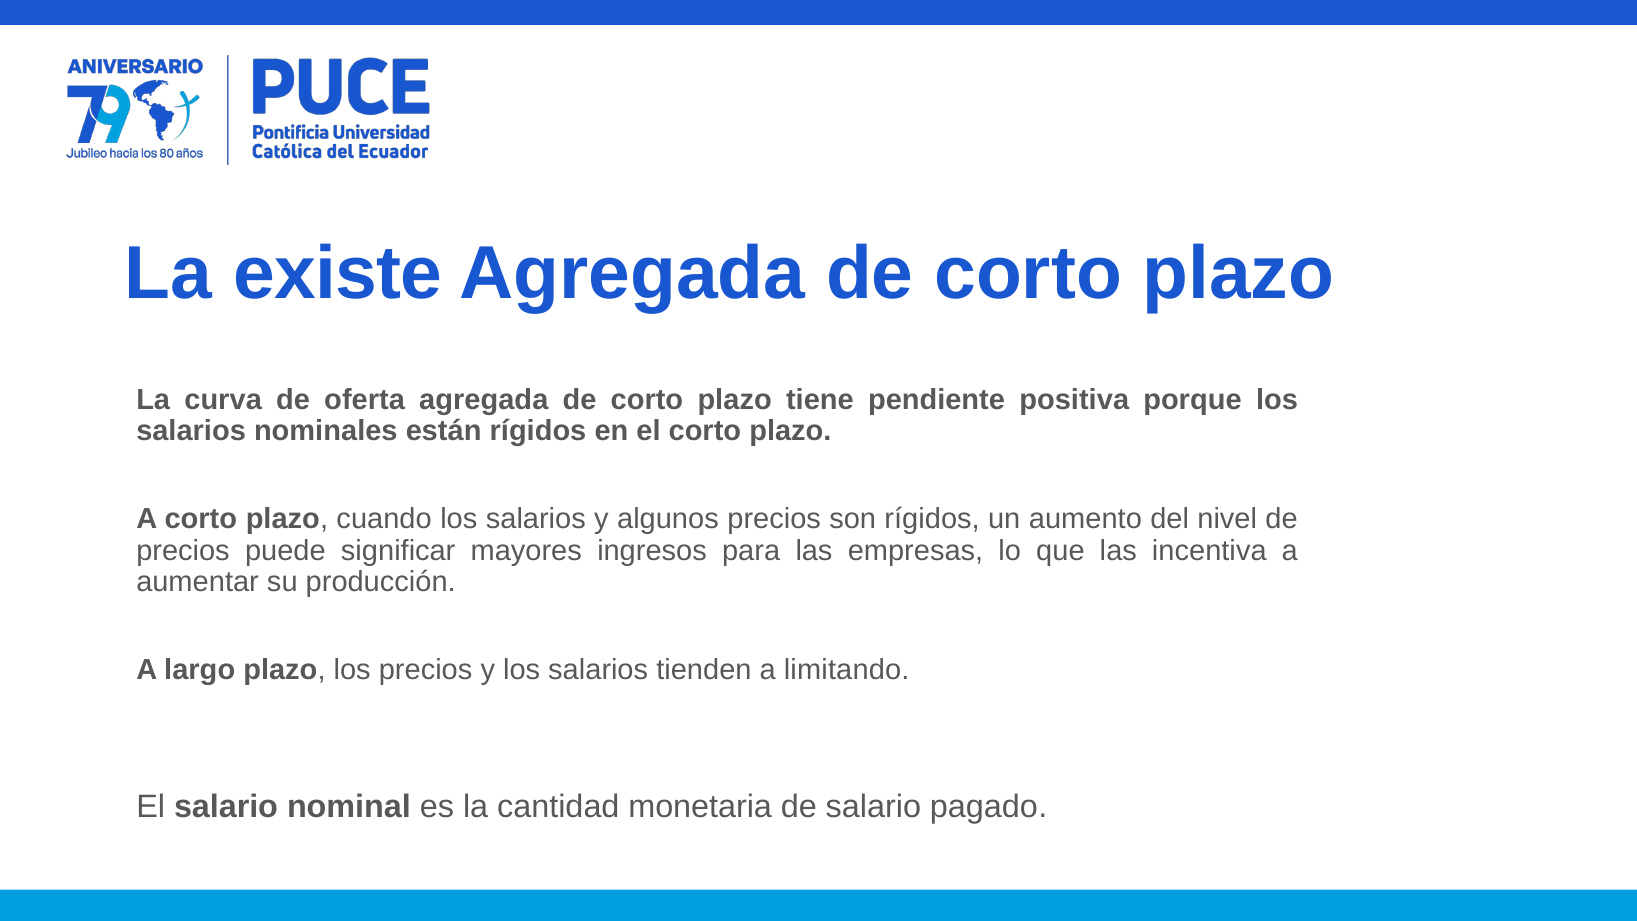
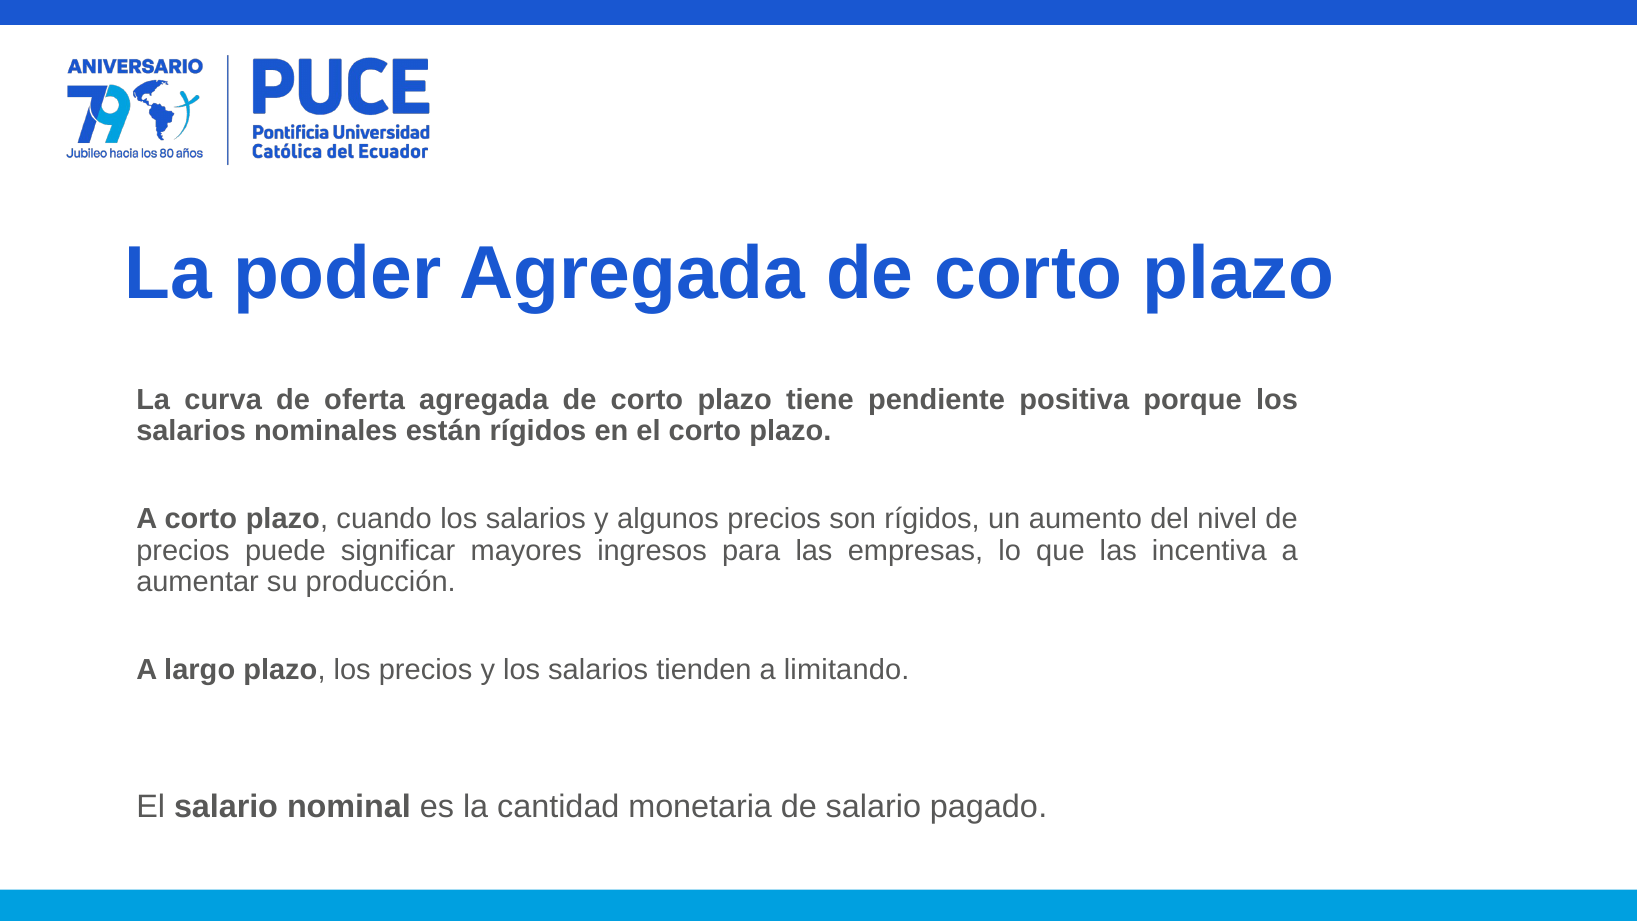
existe: existe -> poder
